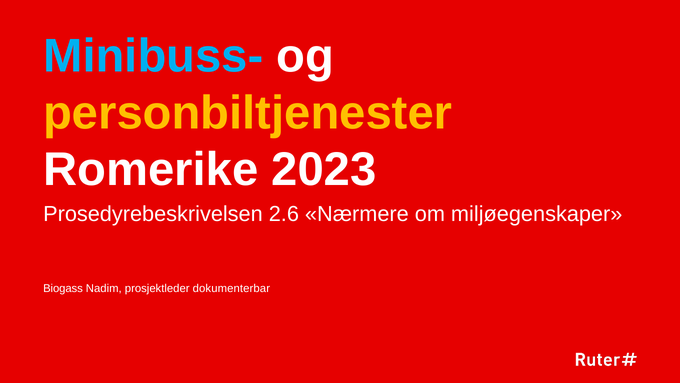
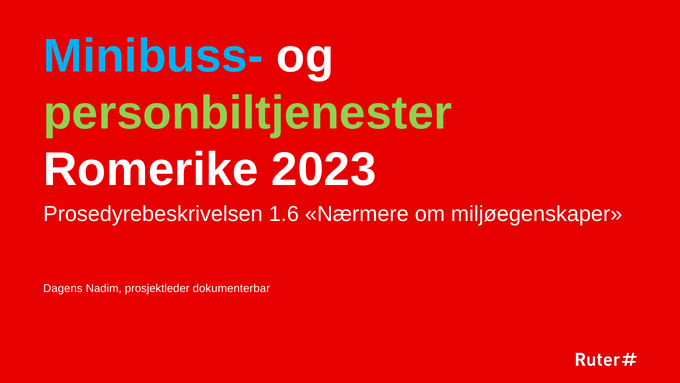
personbiltjenester colour: yellow -> light green
2.6: 2.6 -> 1.6
Biogass: Biogass -> Dagens
